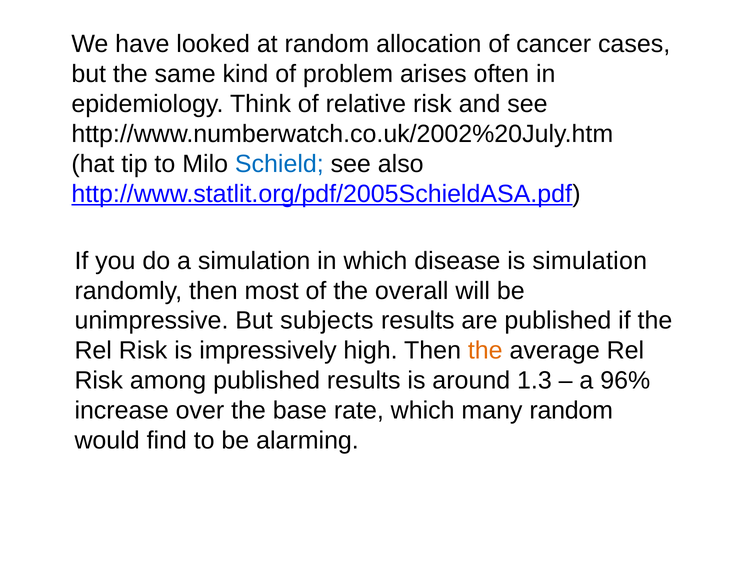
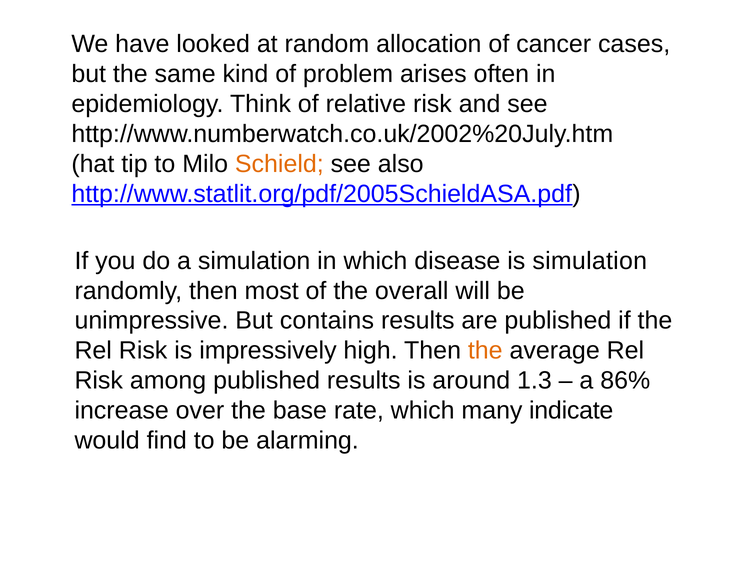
Schield colour: blue -> orange
subjects: subjects -> contains
96%: 96% -> 86%
many random: random -> indicate
